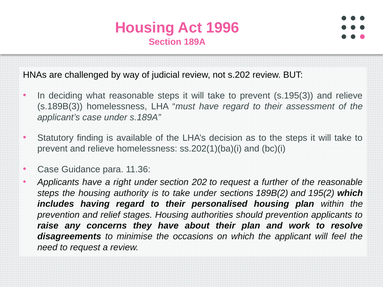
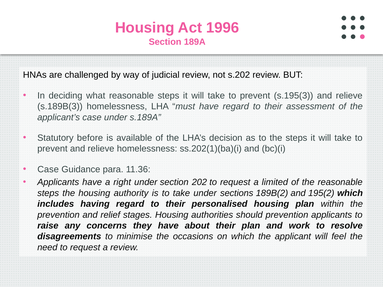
finding: finding -> before
further: further -> limited
